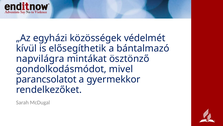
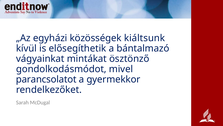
védelmét: védelmét -> kiáltsunk
napvilágra: napvilágra -> vágyainkat
